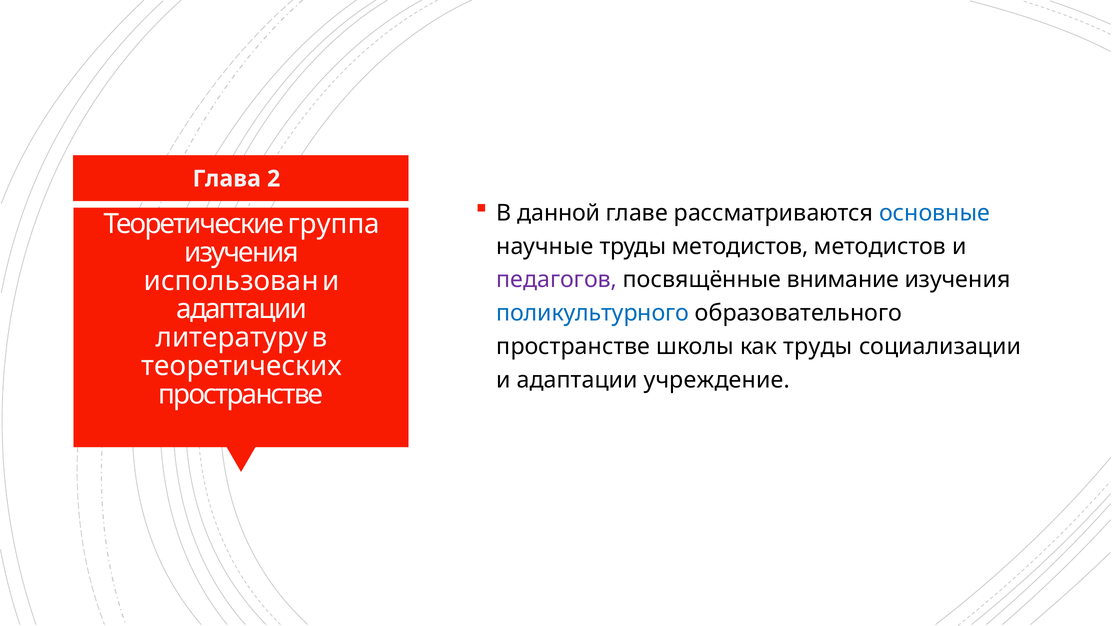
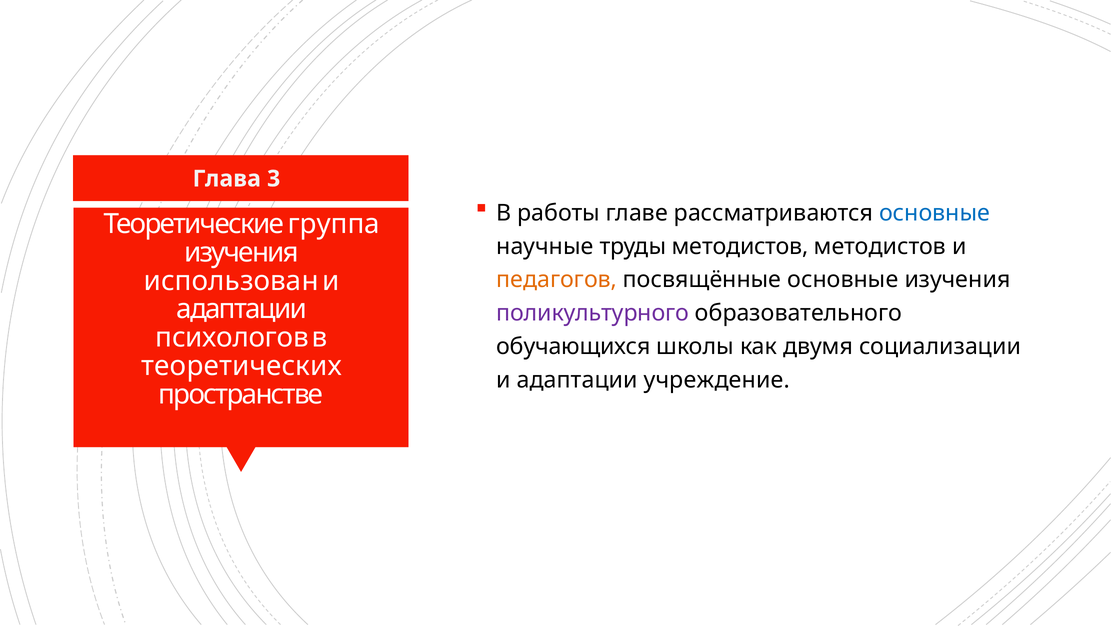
2: 2 -> 3
данной: данной -> работы
педагогов colour: purple -> orange
посвящённые внимание: внимание -> основные
поликультурного colour: blue -> purple
литературу: литературу -> психологов
пространстве at (573, 347): пространстве -> обучающихся
как труды: труды -> двумя
